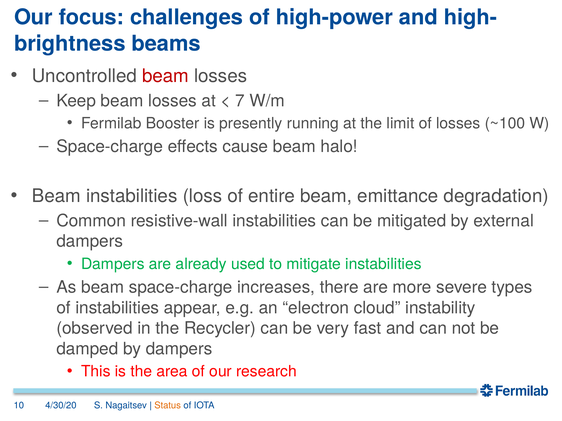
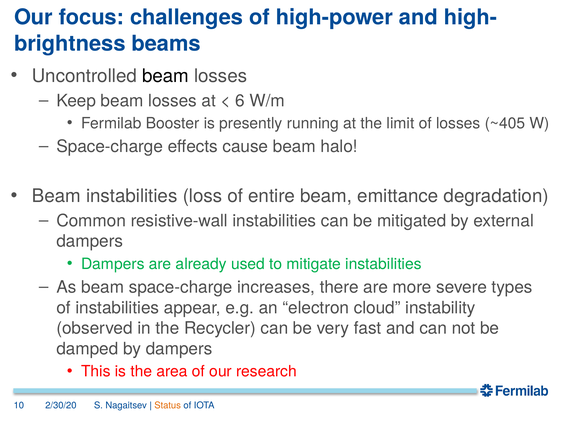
beam at (165, 76) colour: red -> black
7: 7 -> 6
~100: ~100 -> ~405
4/30/20: 4/30/20 -> 2/30/20
